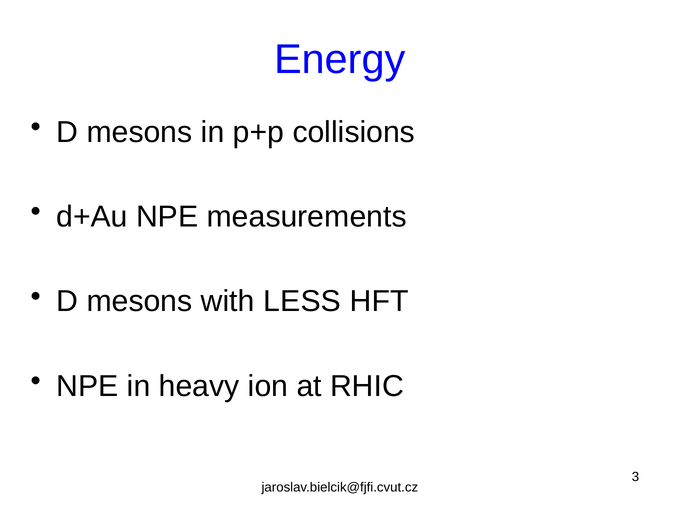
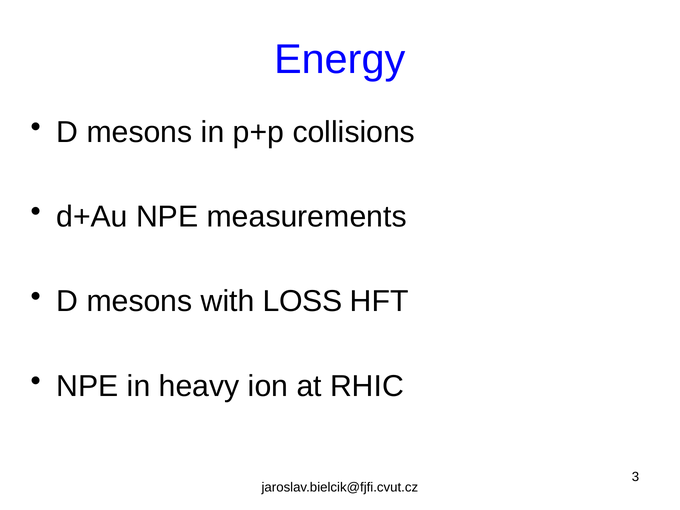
LESS: LESS -> LOSS
